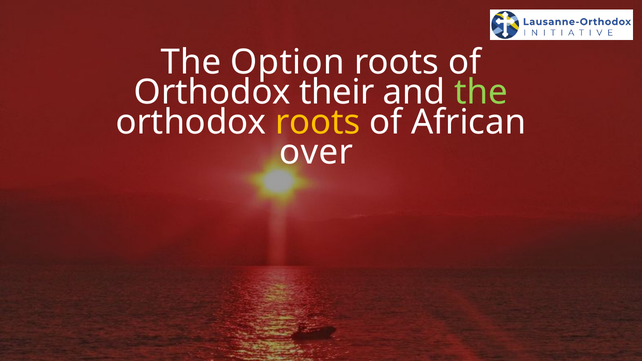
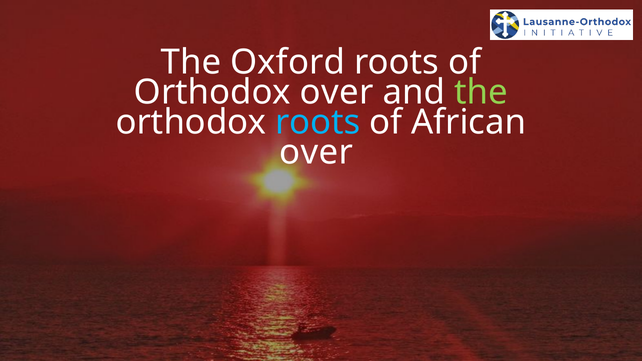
Option: Option -> Oxford
Orthodox their: their -> over
roots at (318, 123) colour: yellow -> light blue
